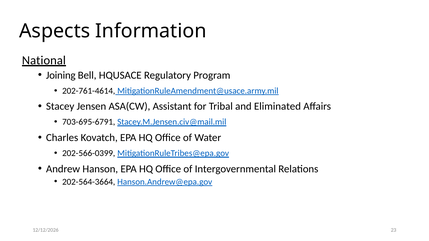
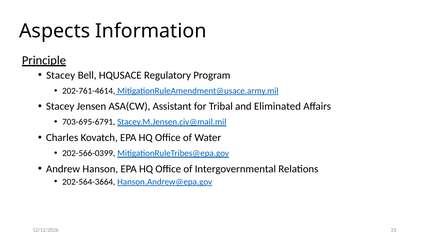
National: National -> Principle
Joining at (61, 75): Joining -> Stacey
